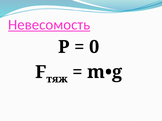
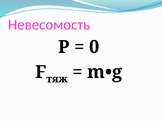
Невесомость underline: present -> none
